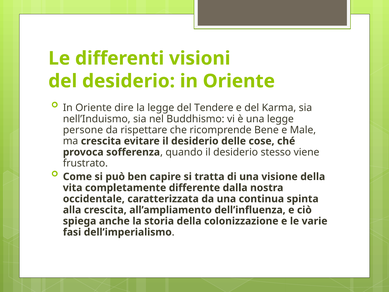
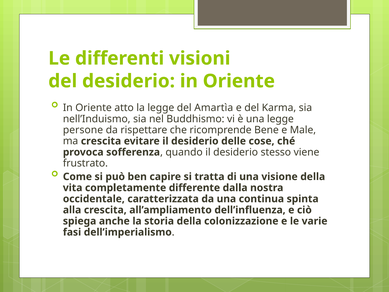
dire: dire -> atto
Tendere: Tendere -> Amartìa
